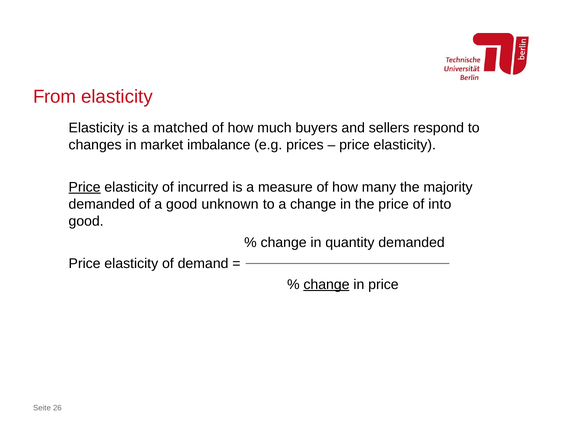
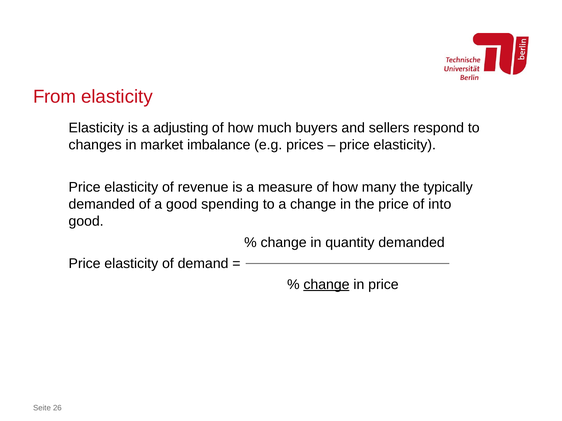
matched: matched -> adjusting
Price at (85, 187) underline: present -> none
incurred: incurred -> revenue
majority: majority -> typically
unknown: unknown -> spending
